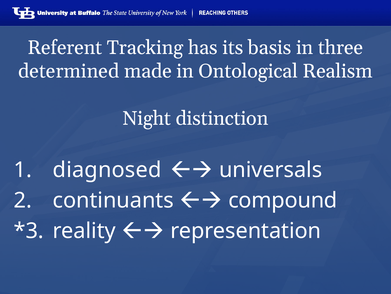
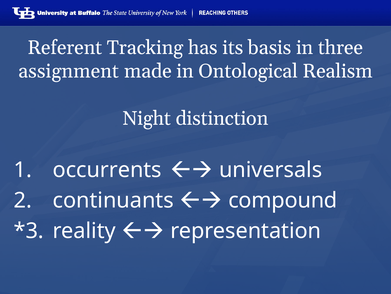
determined: determined -> assignment
diagnosed: diagnosed -> occurrents
